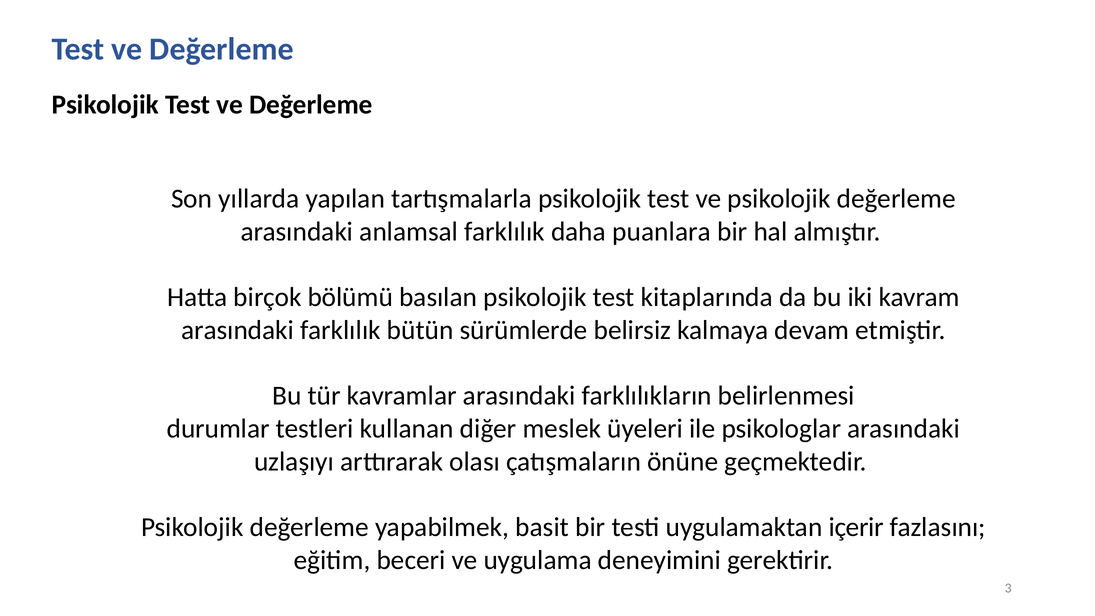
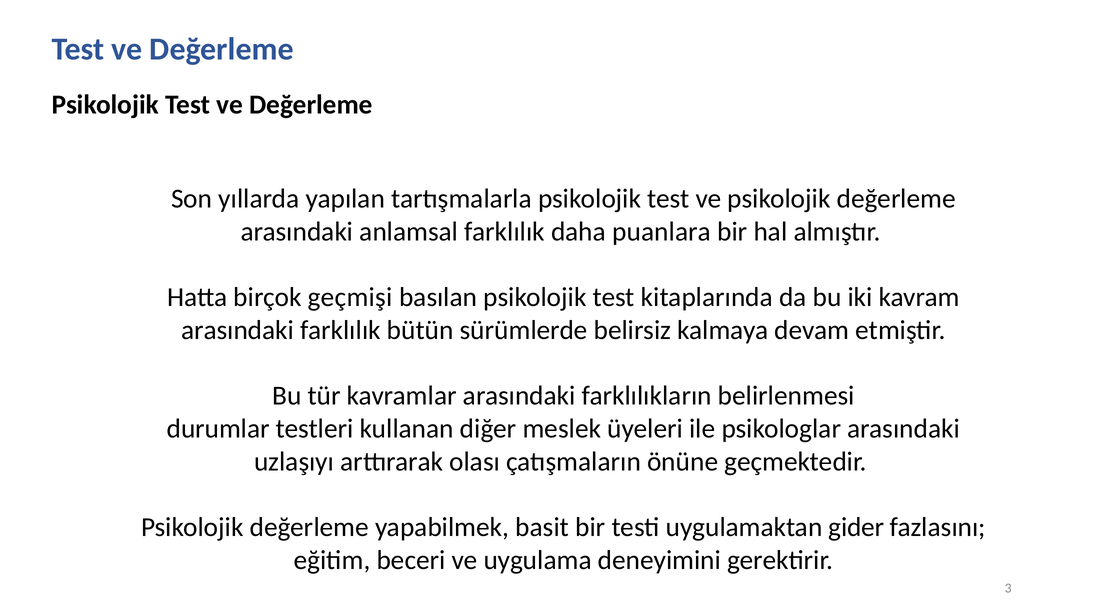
bölümü: bölümü -> geçmişi
içerir: içerir -> gider
